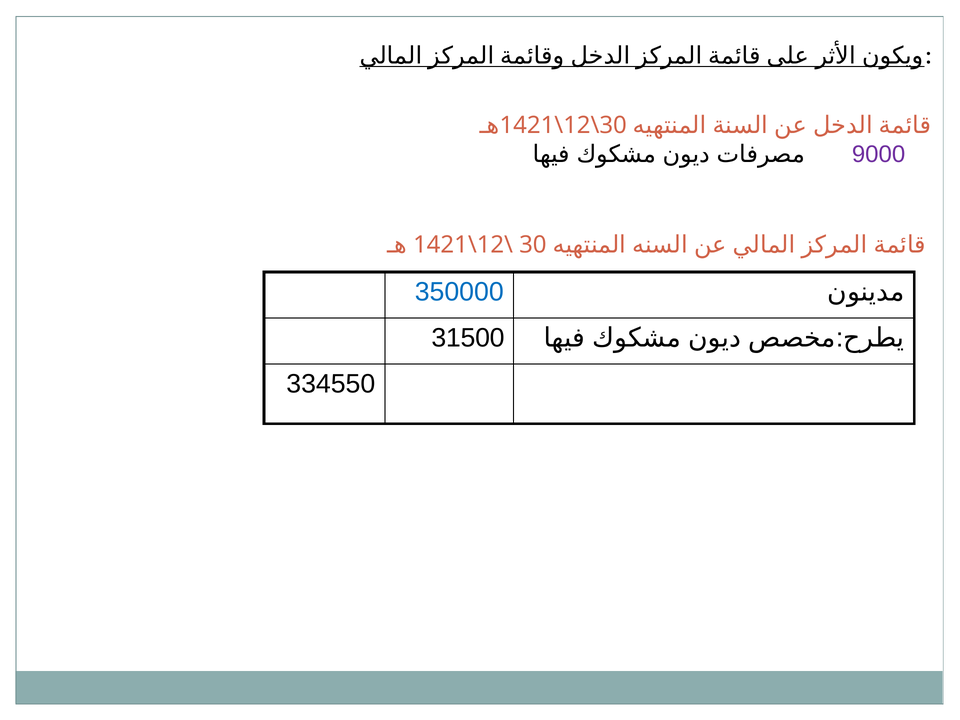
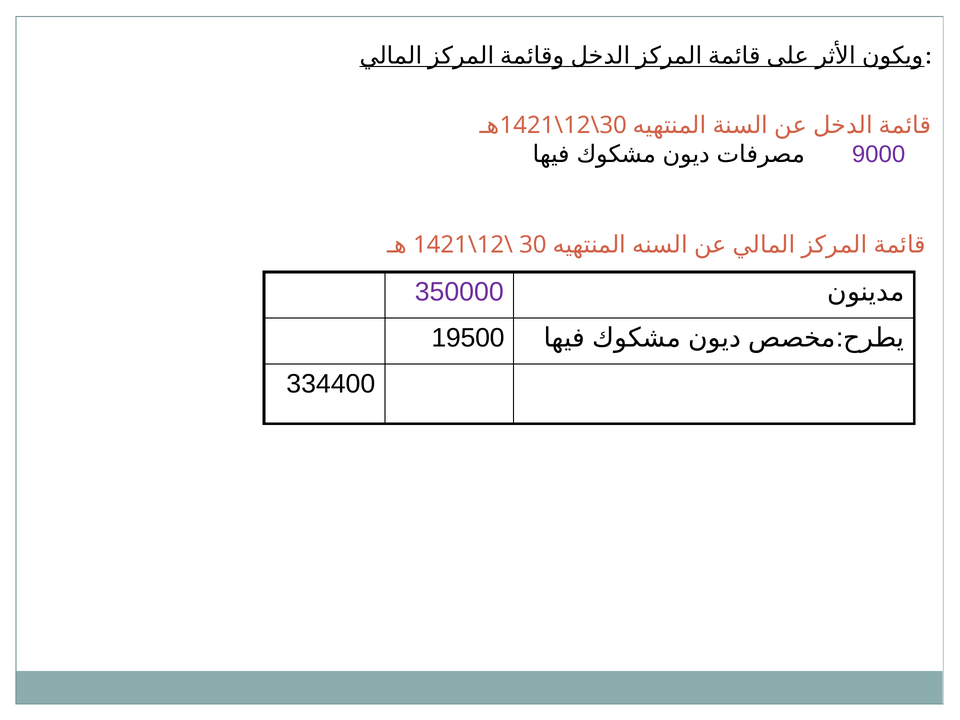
350000 colour: blue -> purple
31500: 31500 -> 19500
334550: 334550 -> 334400
